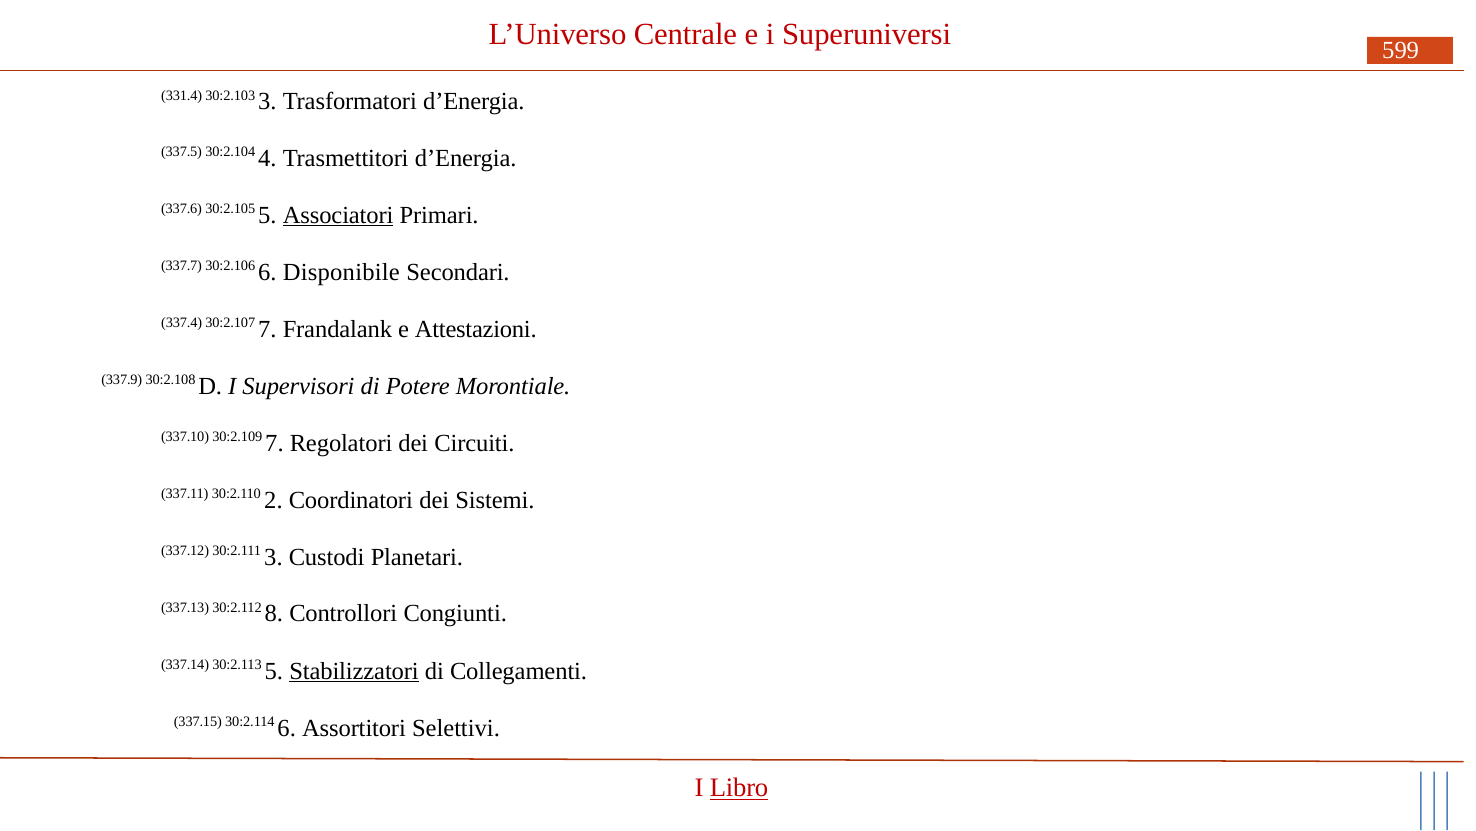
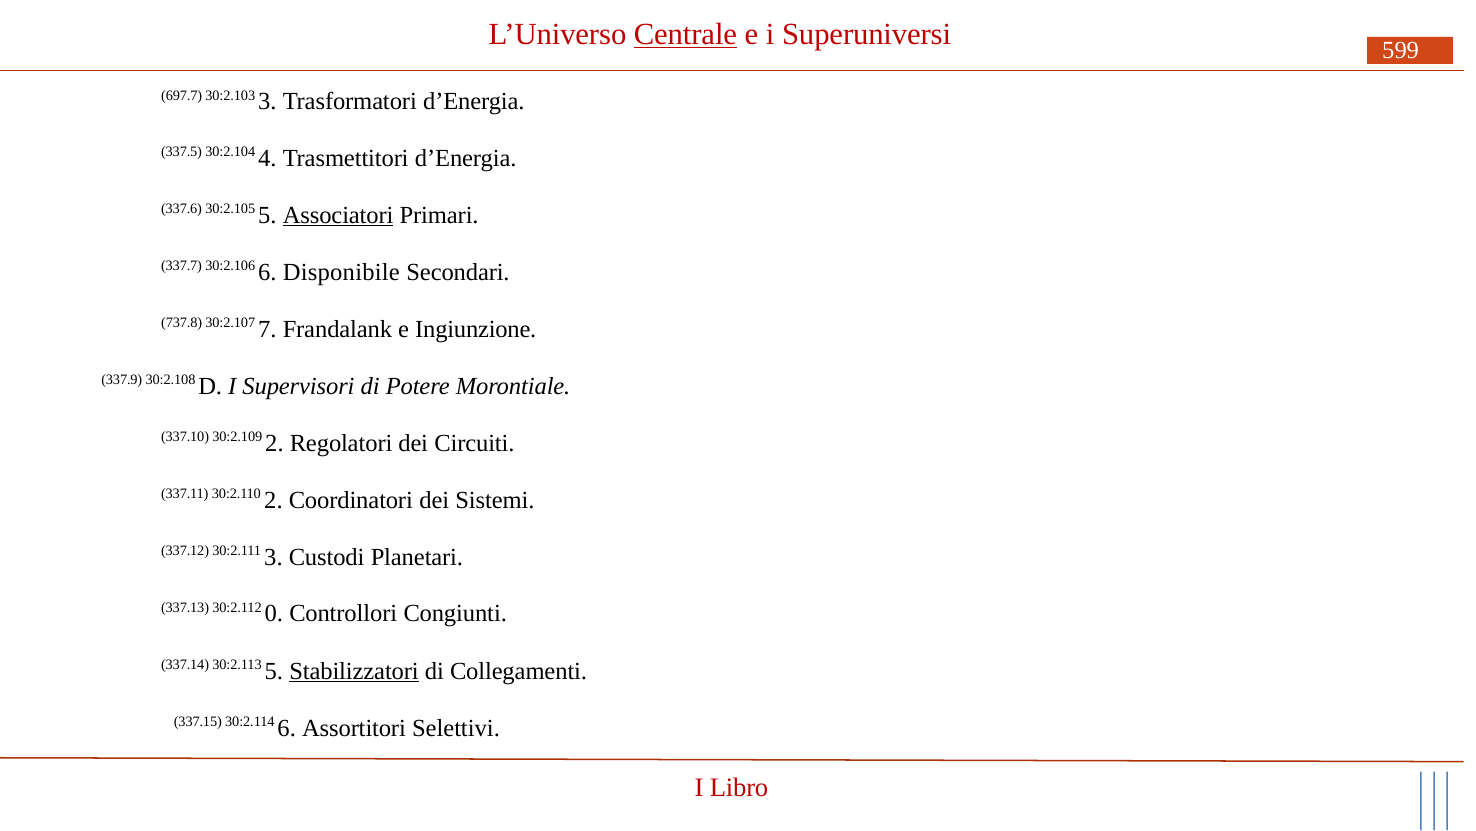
Centrale underline: none -> present
331.4: 331.4 -> 697.7
337.4: 337.4 -> 737.8
Attestazioni: Attestazioni -> Ingiunzione
30:2.109 7: 7 -> 2
8: 8 -> 0
Libro underline: present -> none
